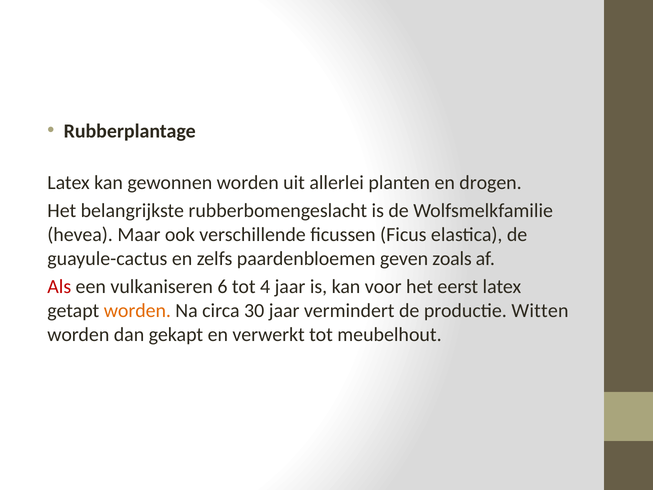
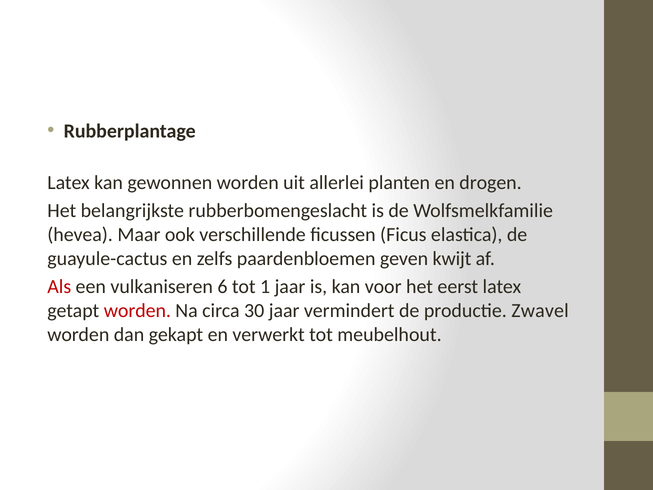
zoals: zoals -> kwijt
4: 4 -> 1
worden at (137, 310) colour: orange -> red
Witten: Witten -> Zwavel
